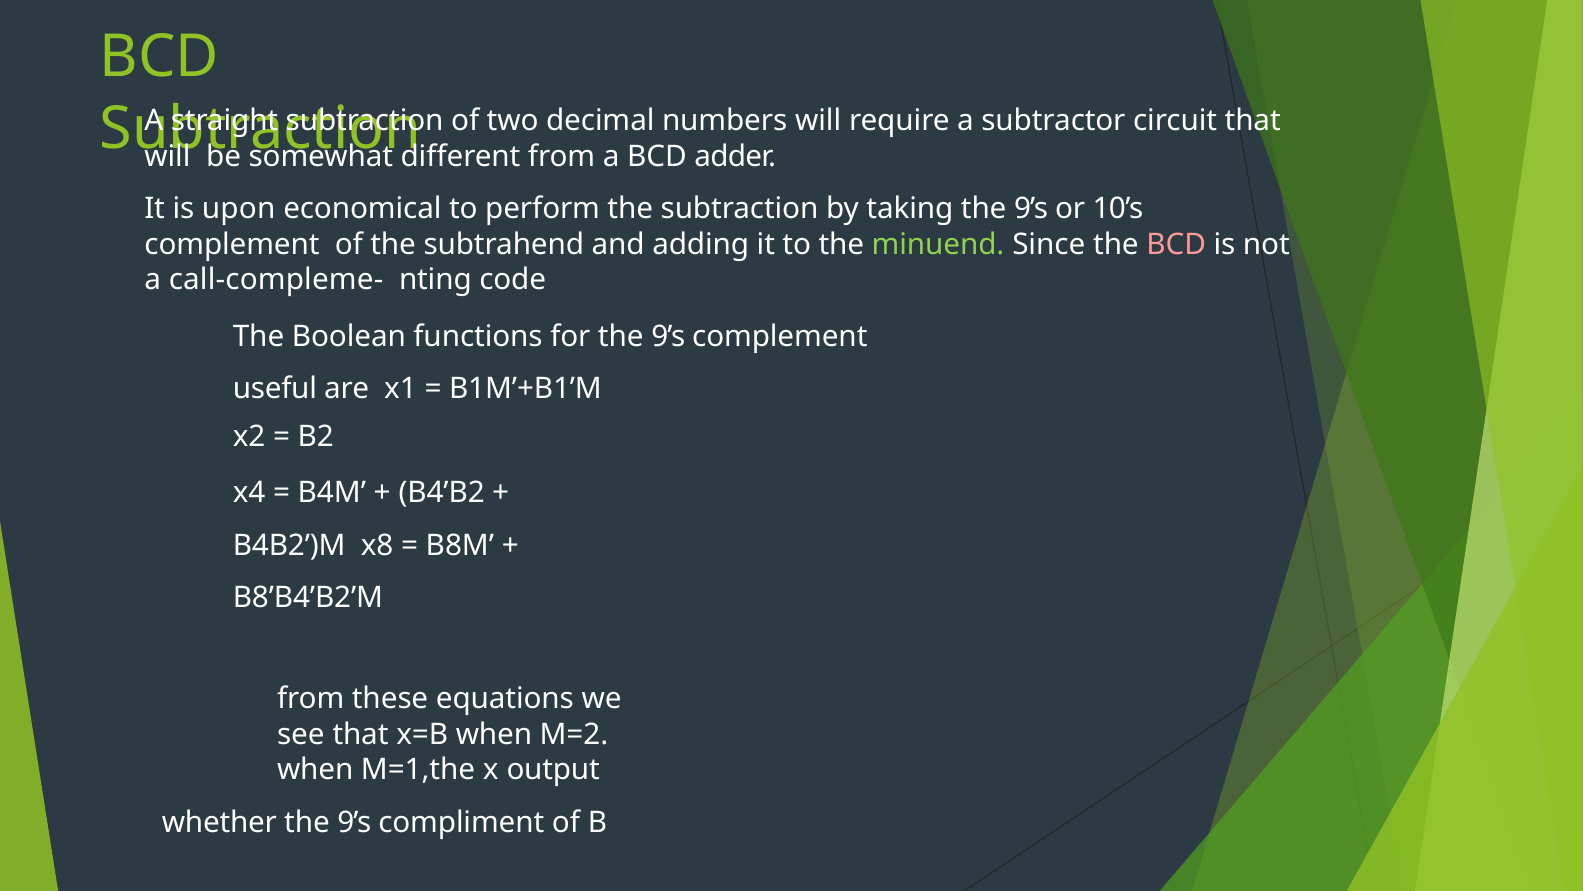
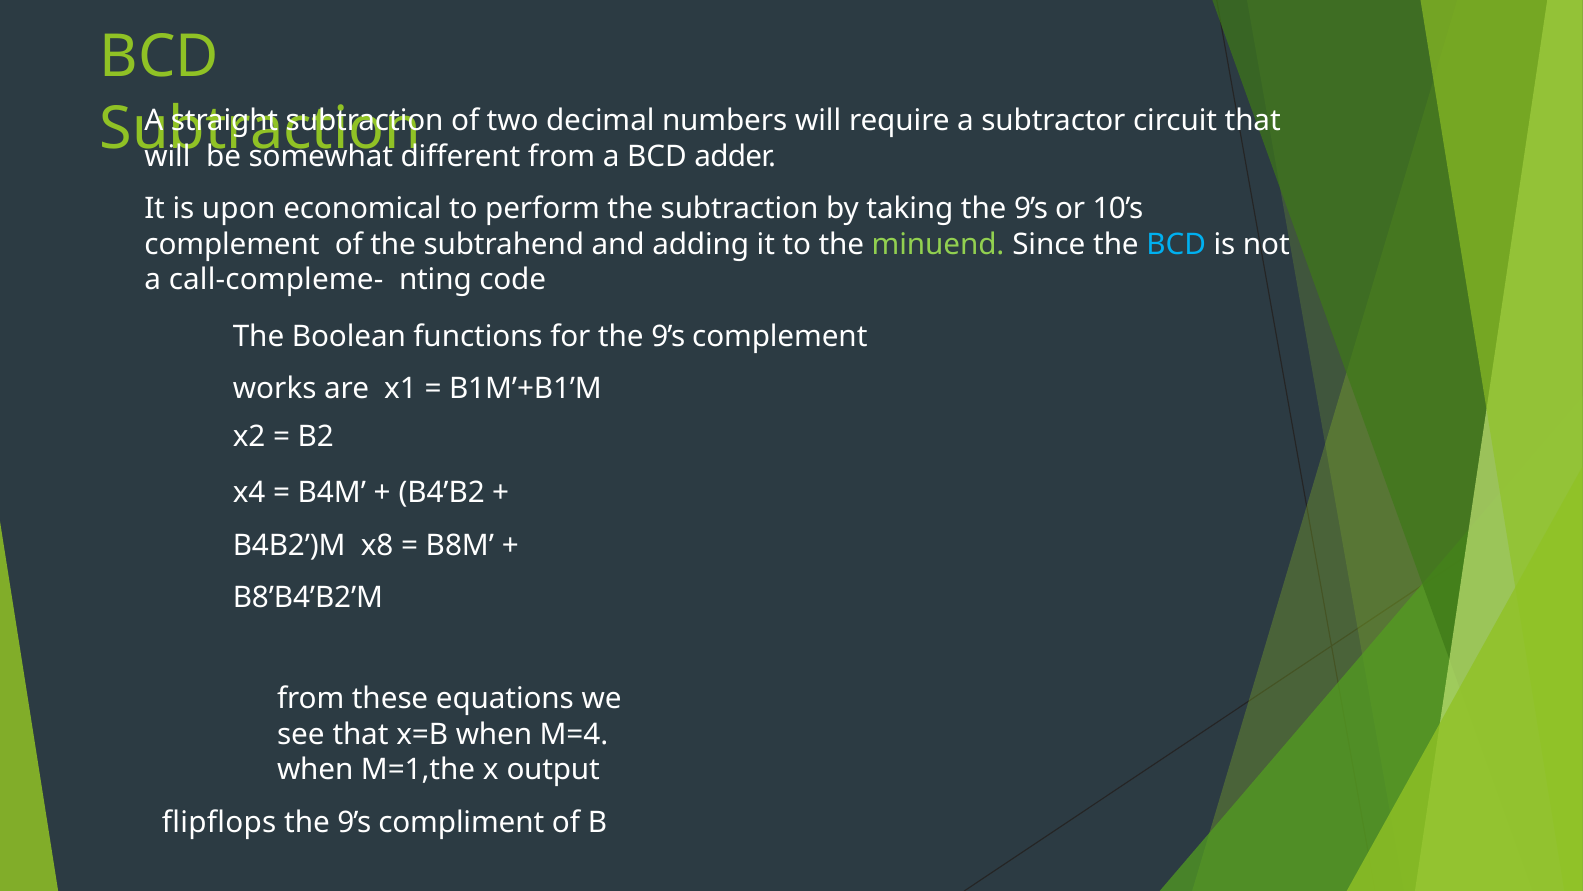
BCD at (1176, 244) colour: pink -> light blue
useful: useful -> works
M=2: M=2 -> M=4
whether: whether -> flipflops
